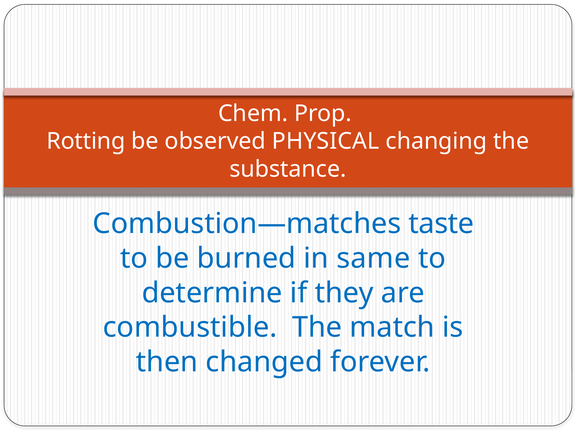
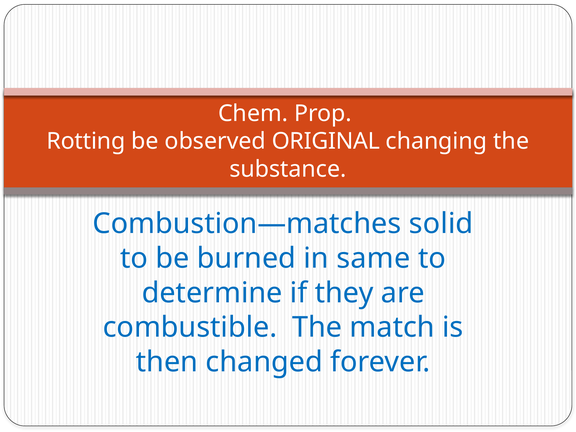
PHYSICAL: PHYSICAL -> ORIGINAL
taste: taste -> solid
